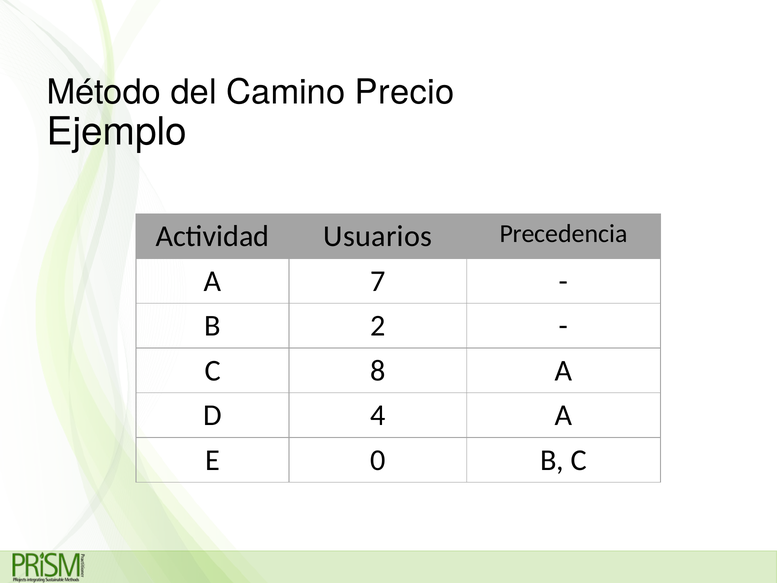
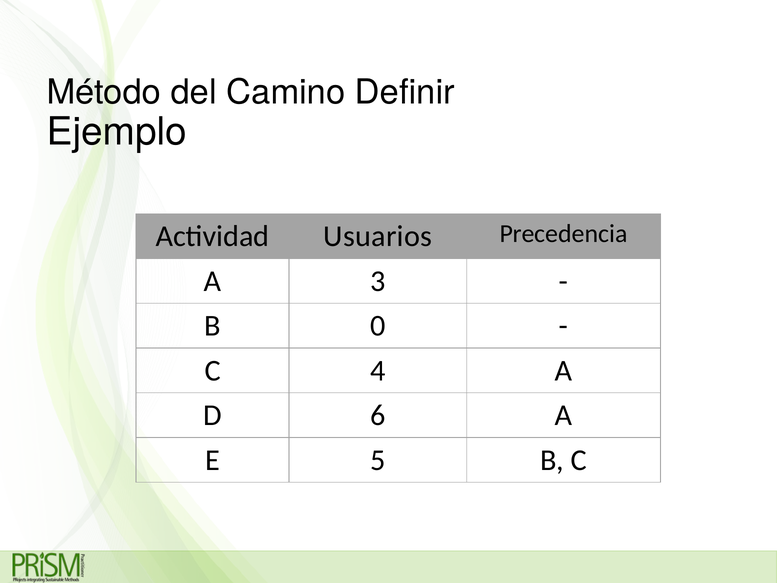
Precio: Precio -> Definir
7: 7 -> 3
2: 2 -> 0
8: 8 -> 4
4: 4 -> 6
0: 0 -> 5
